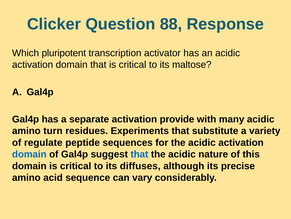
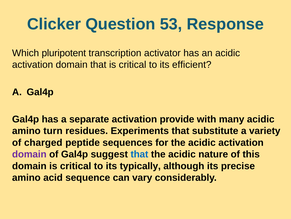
88: 88 -> 53
maltose: maltose -> efficient
regulate: regulate -> charged
domain at (29, 154) colour: blue -> purple
diffuses: diffuses -> typically
